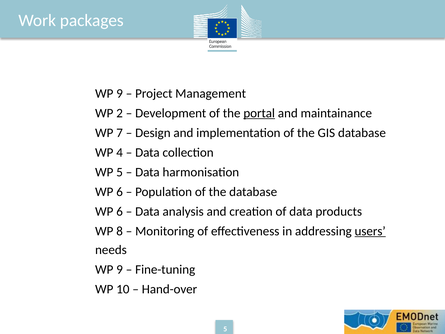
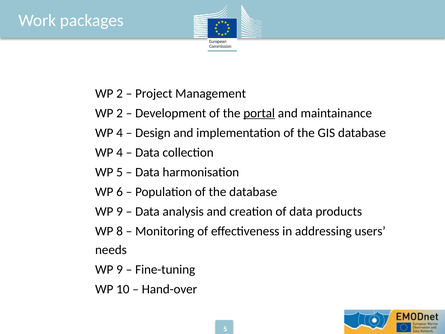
9 at (120, 93): 9 -> 2
7 at (120, 133): 7 -> 4
6 at (120, 211): 6 -> 9
users underline: present -> none
